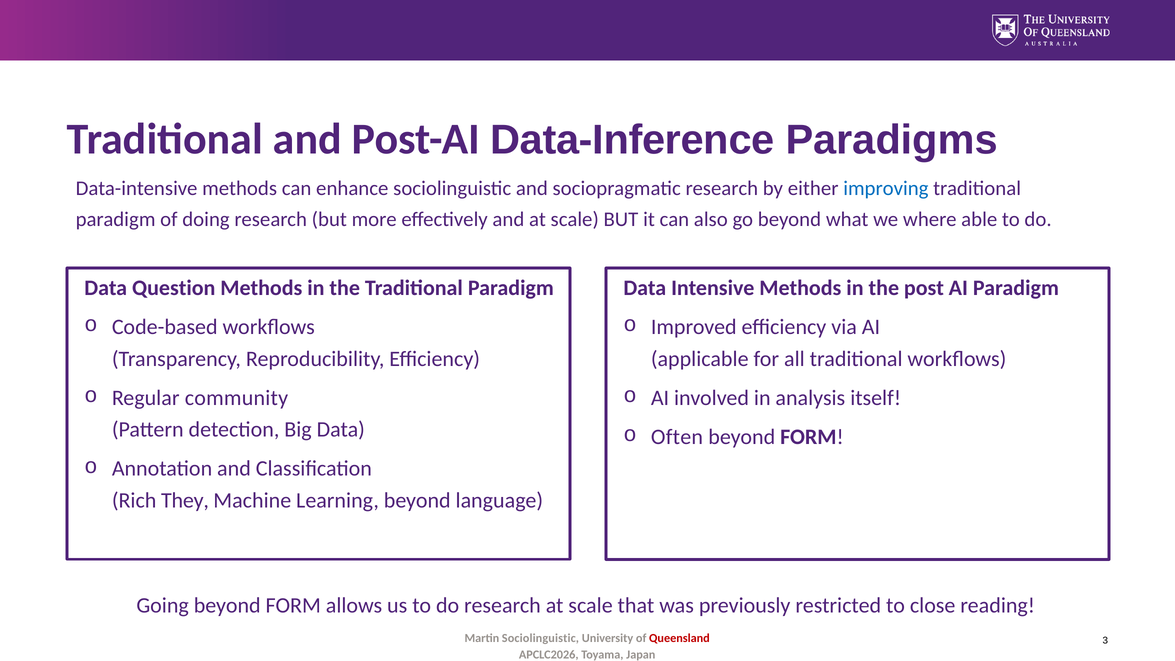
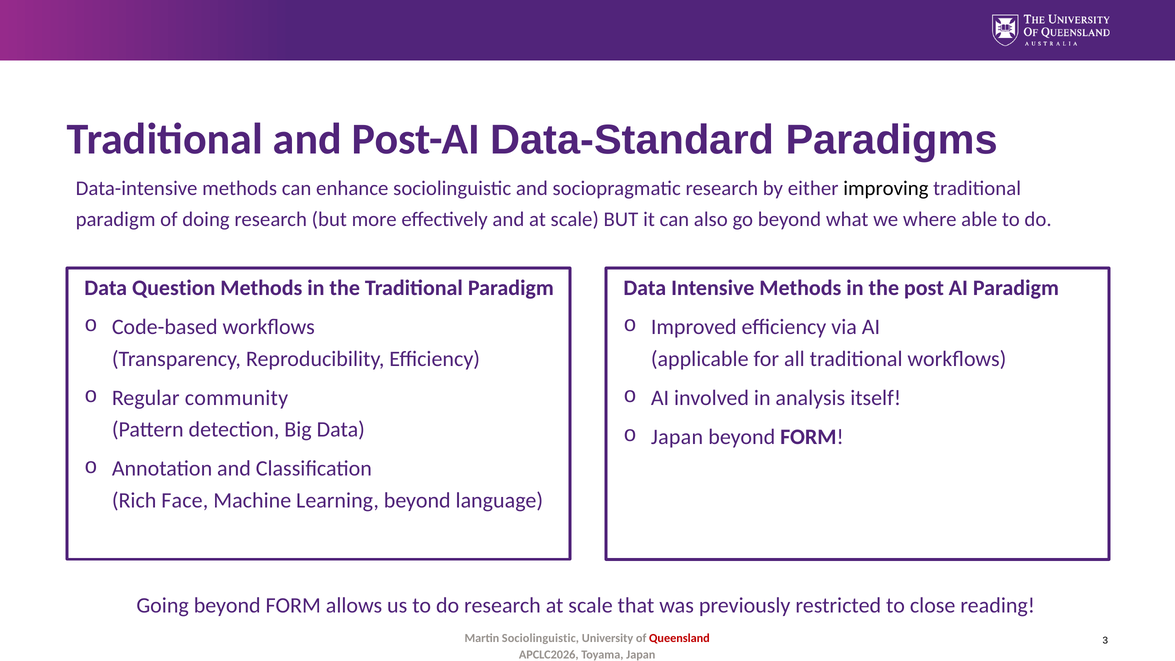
Data-Inference: Data-Inference -> Data-Standard
improving colour: blue -> black
Often at (677, 437): Often -> Japan
They: They -> Face
